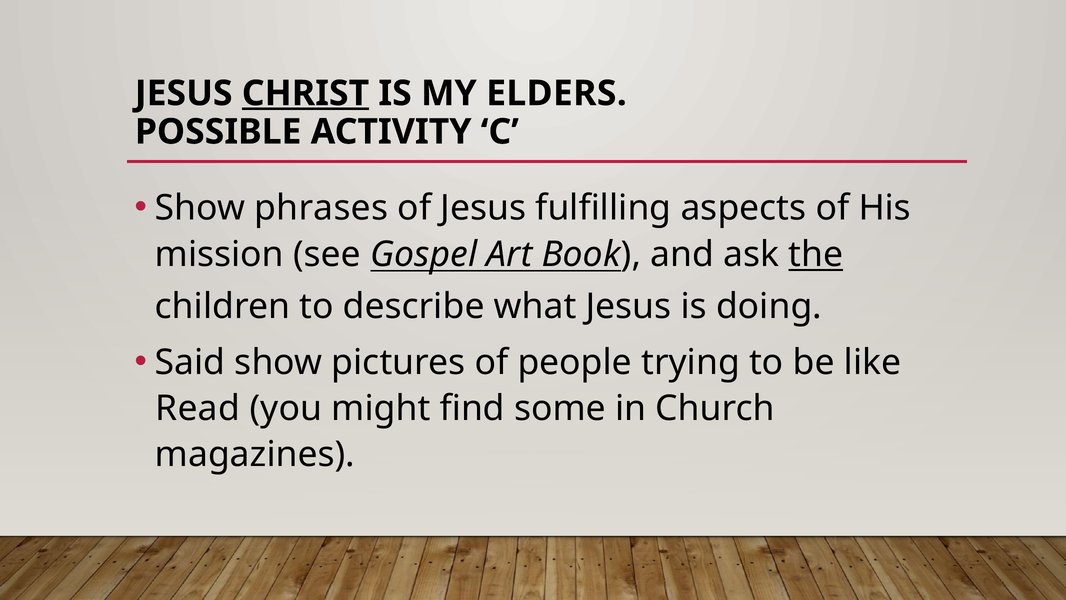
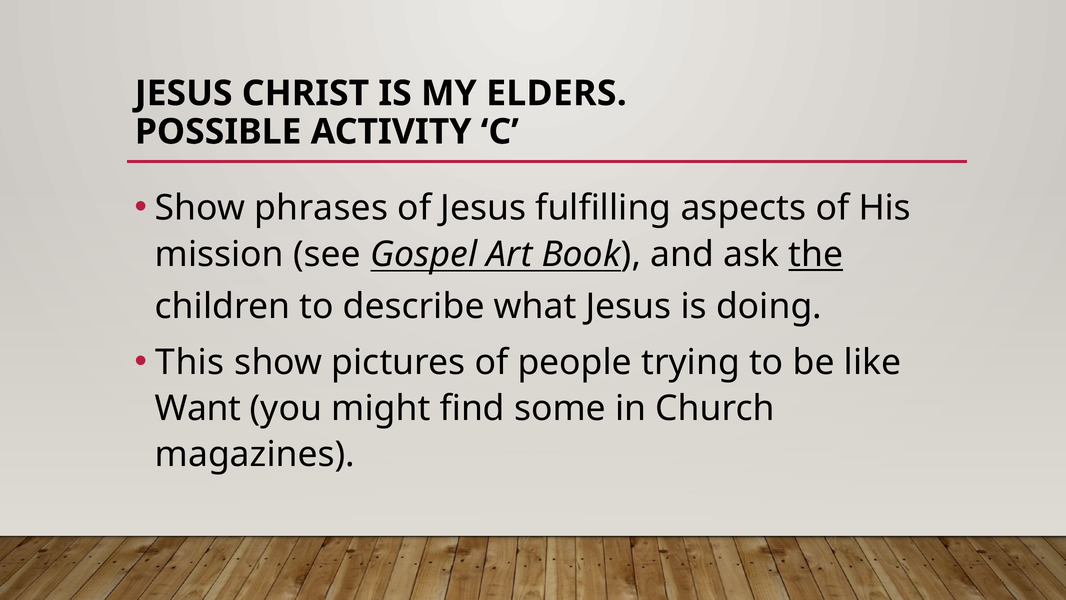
CHRIST underline: present -> none
Said: Said -> This
Read: Read -> Want
